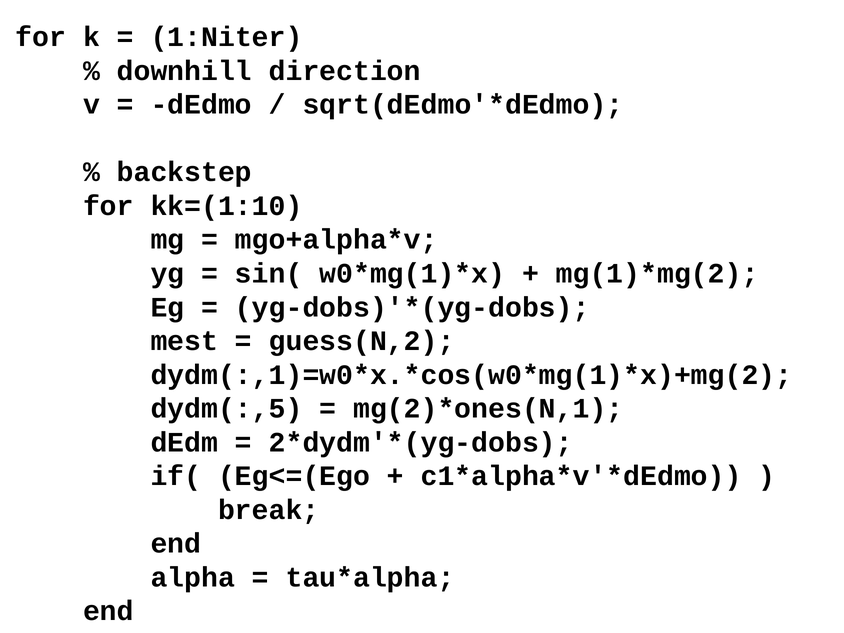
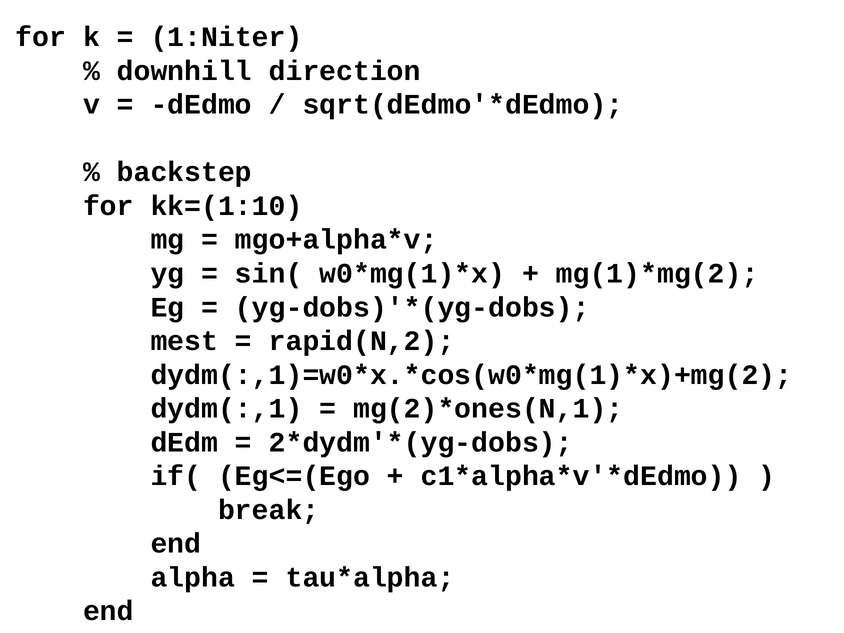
guess(N,2: guess(N,2 -> rapid(N,2
dydm(:,5: dydm(:,5 -> dydm(:,1
